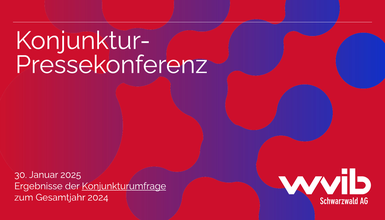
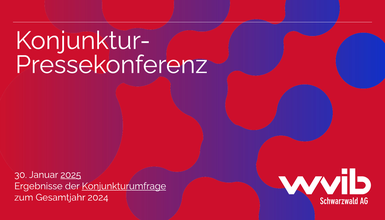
2025 underline: none -> present
